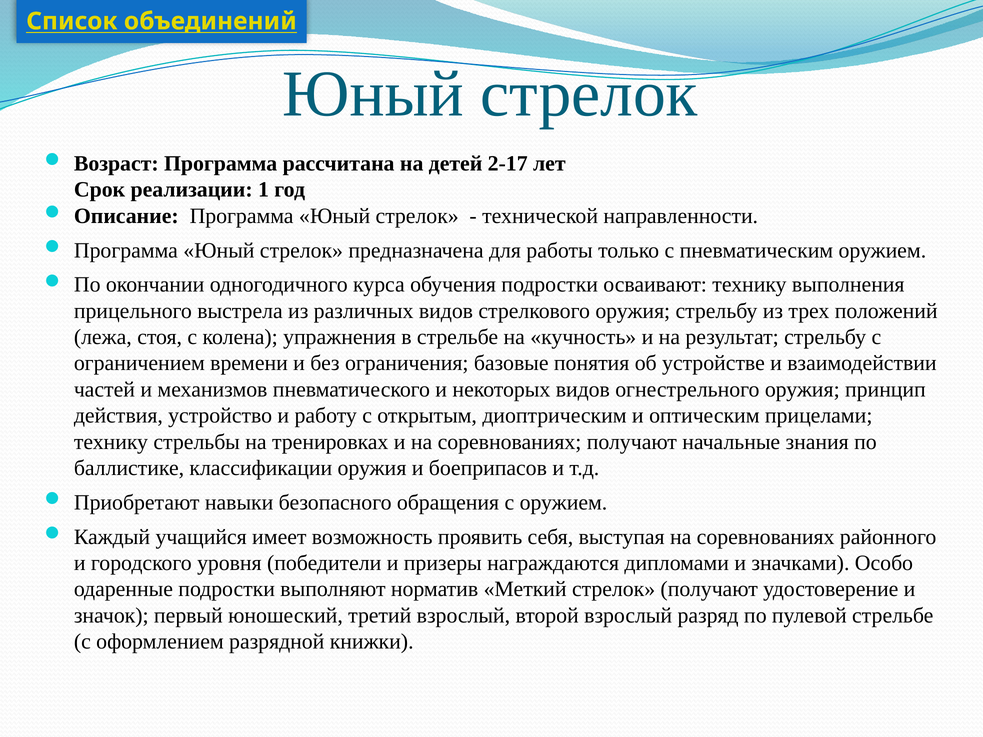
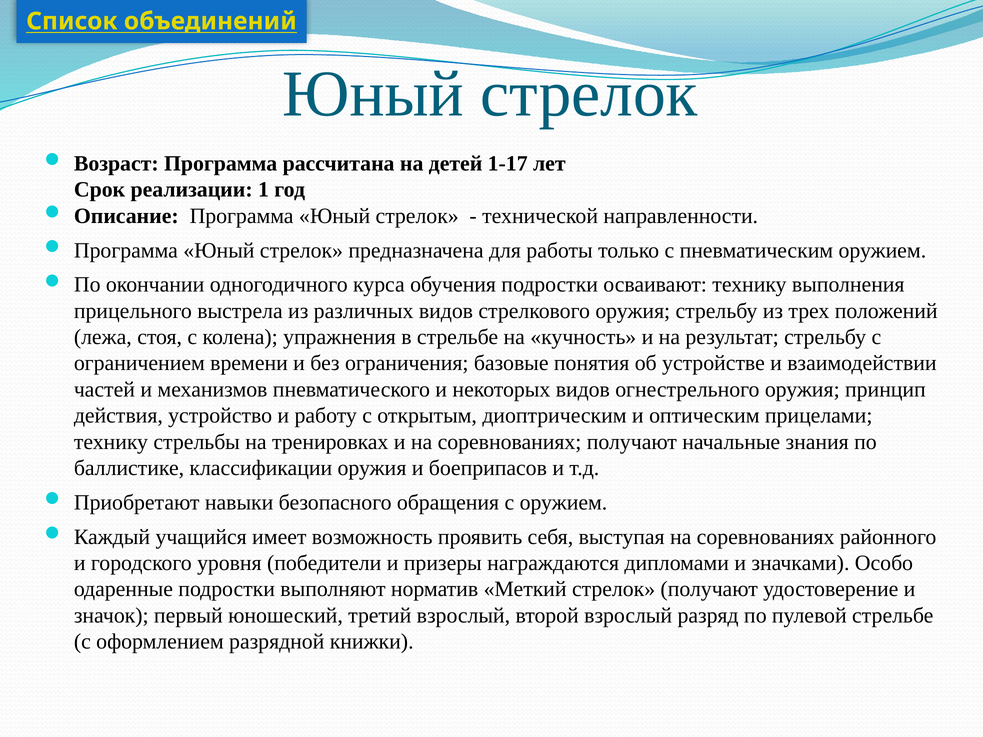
2-17: 2-17 -> 1-17
